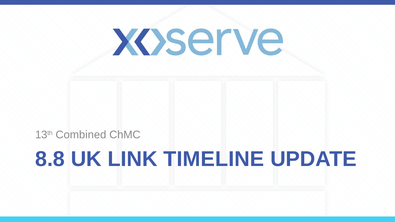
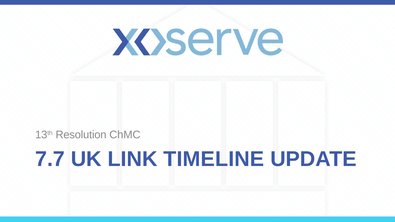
Combined: Combined -> Resolution
8.8: 8.8 -> 7.7
